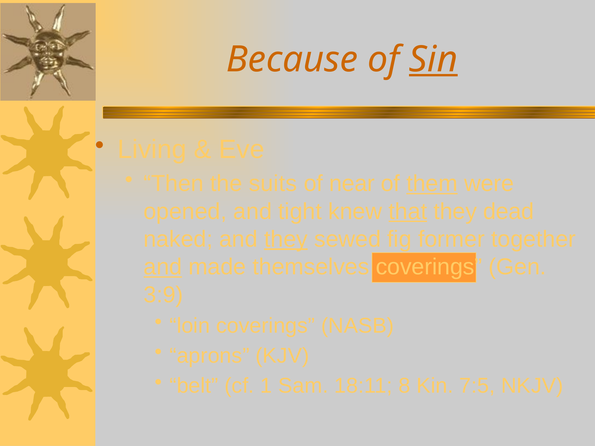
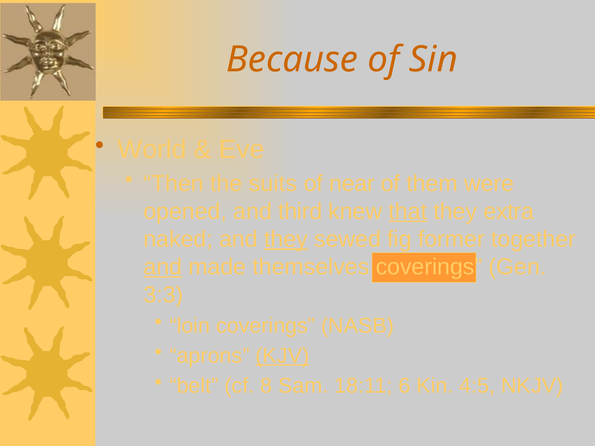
Sin underline: present -> none
Living: Living -> World
them underline: present -> none
tight: tight -> third
dead: dead -> extra
3:9: 3:9 -> 3:3
KJV underline: none -> present
1: 1 -> 8
8: 8 -> 6
7:5: 7:5 -> 4:5
